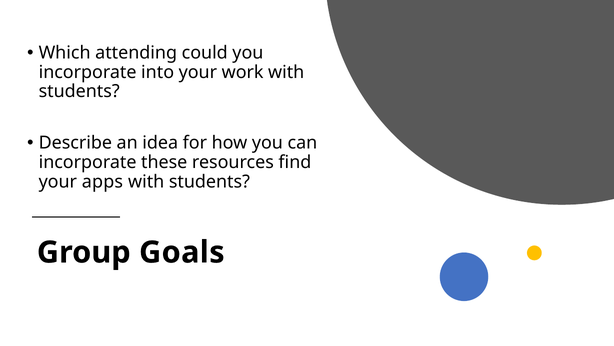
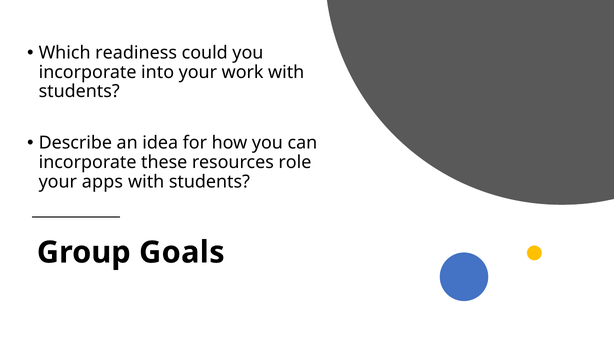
attending: attending -> readiness
find: find -> role
